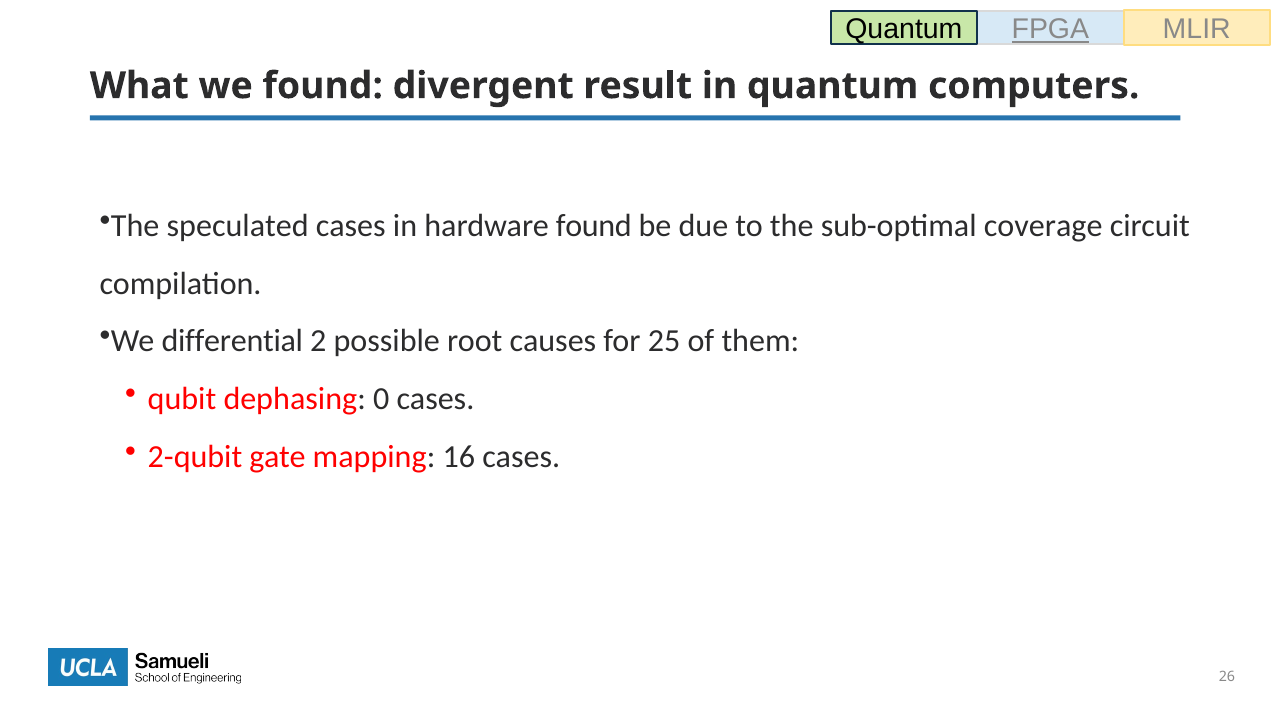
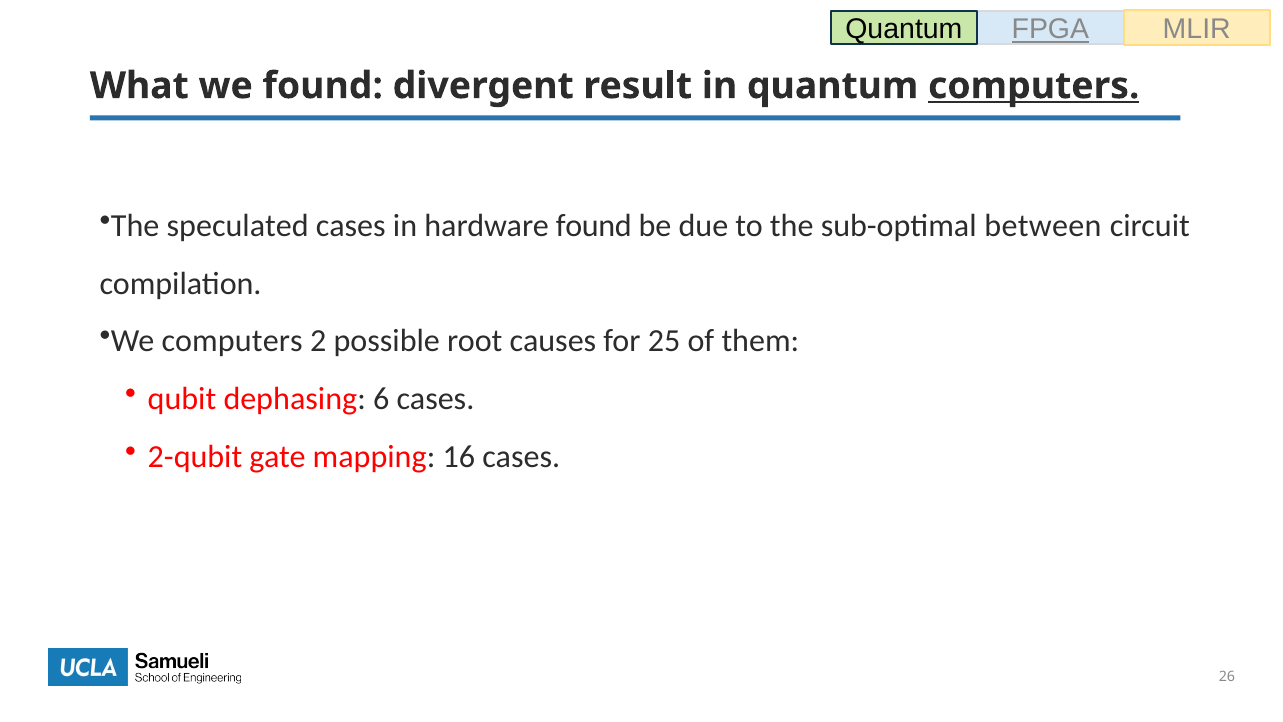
computers at (1034, 86) underline: none -> present
coverage: coverage -> between
We differential: differential -> computers
0: 0 -> 6
